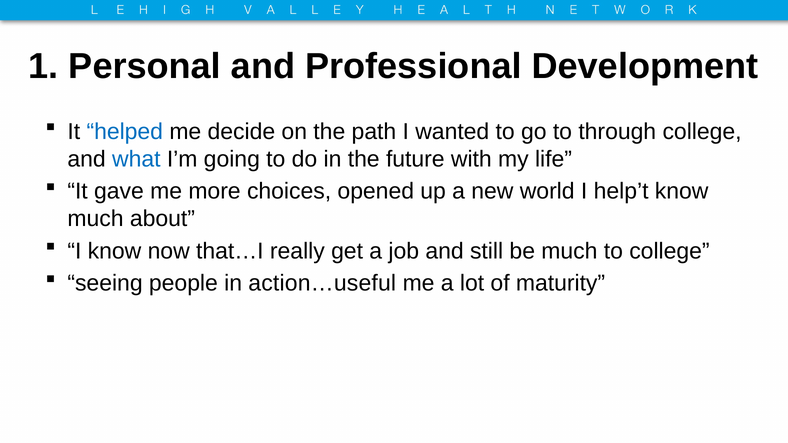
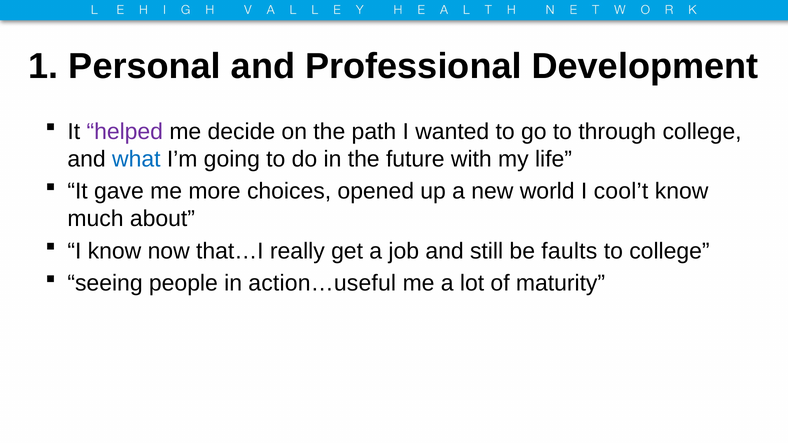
helped colour: blue -> purple
help’t: help’t -> cool’t
be much: much -> faults
